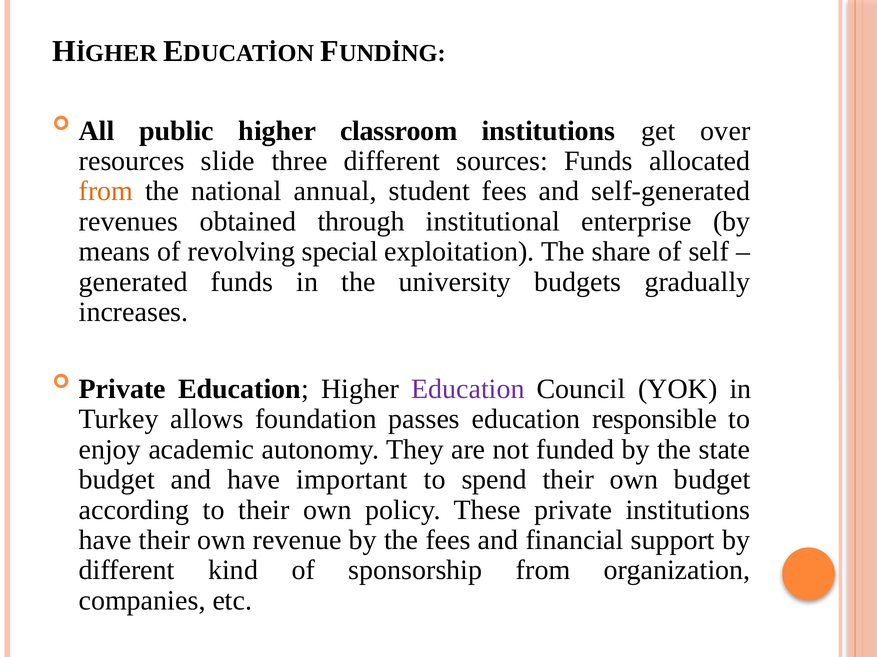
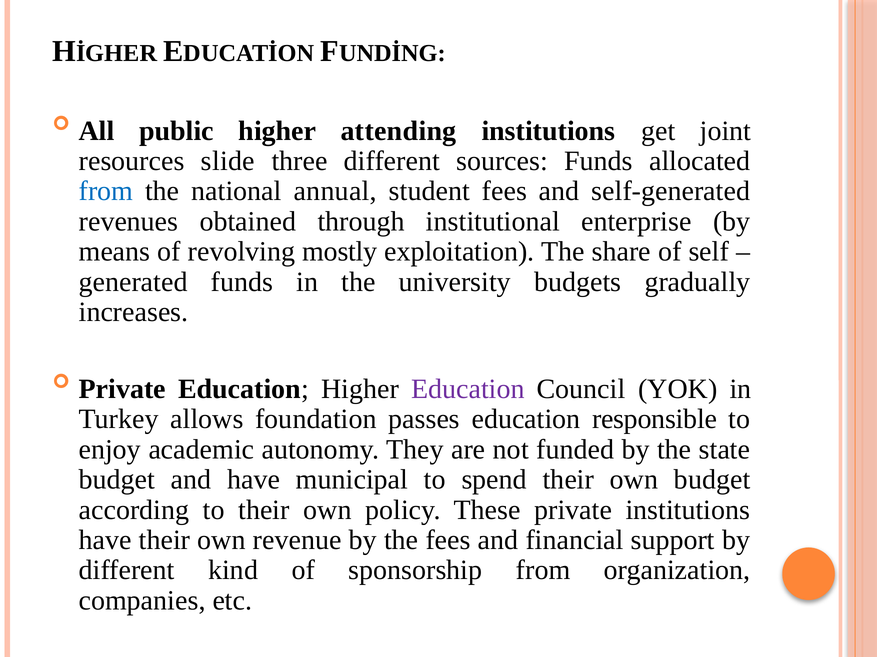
classroom: classroom -> attending
over: over -> joint
from at (106, 191) colour: orange -> blue
special: special -> mostly
important: important -> municipal
